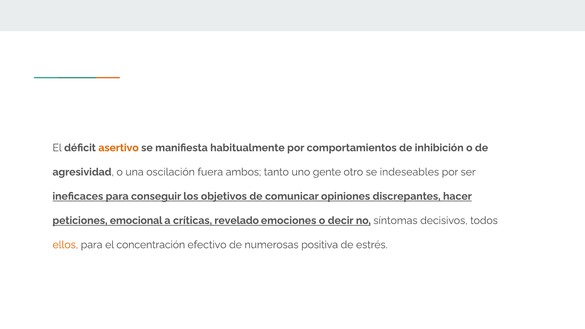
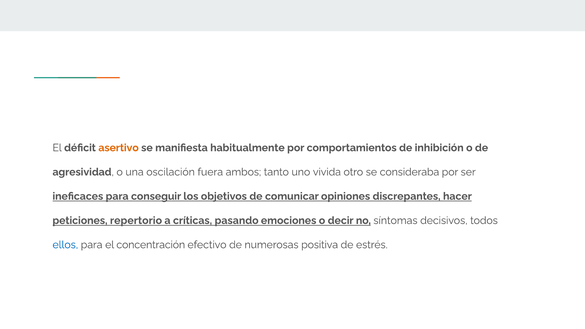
gente: gente -> vivida
indeseables: indeseables -> consideraba
emocional: emocional -> repertorio
revelado: revelado -> pasando
ellos colour: orange -> blue
